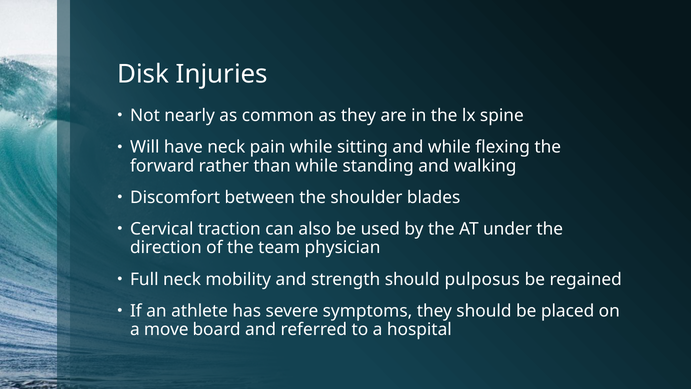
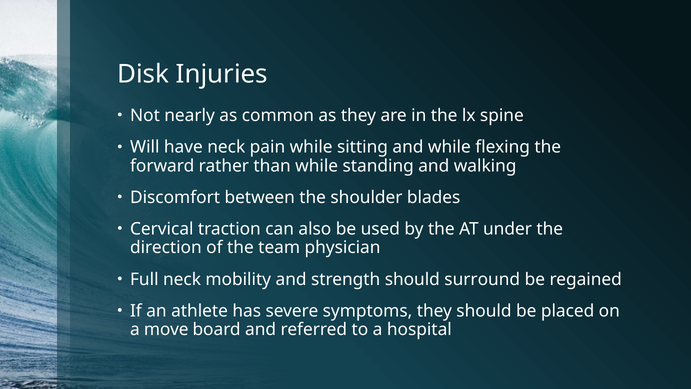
pulposus: pulposus -> surround
